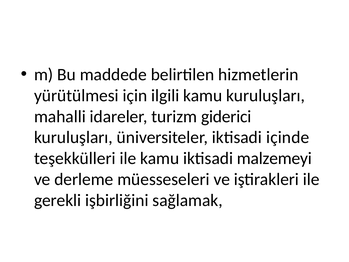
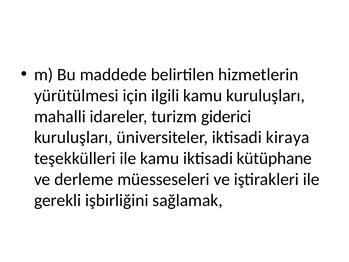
içinde: içinde -> kiraya
malzemeyi: malzemeyi -> kütüphane
